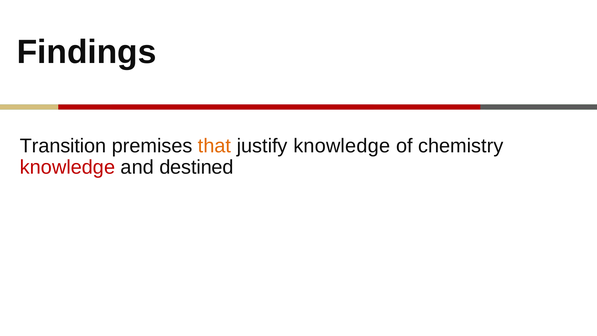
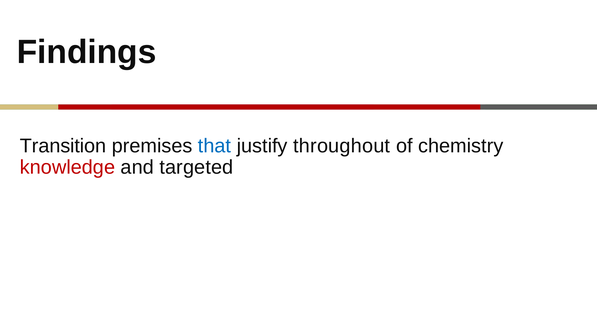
that colour: orange -> blue
justify knowledge: knowledge -> throughout
destined: destined -> targeted
